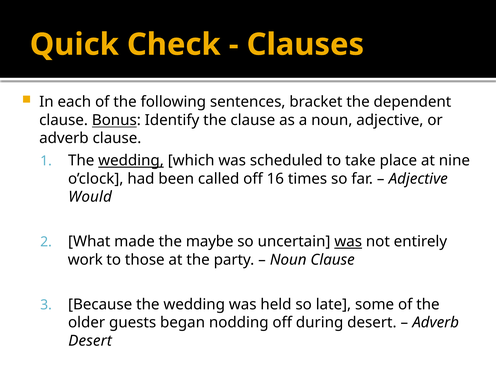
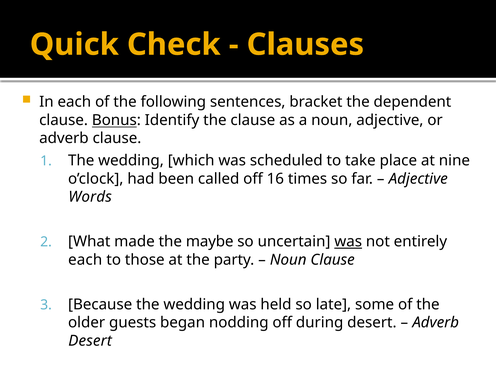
wedding at (131, 161) underline: present -> none
Would: Would -> Words
work at (85, 260): work -> each
